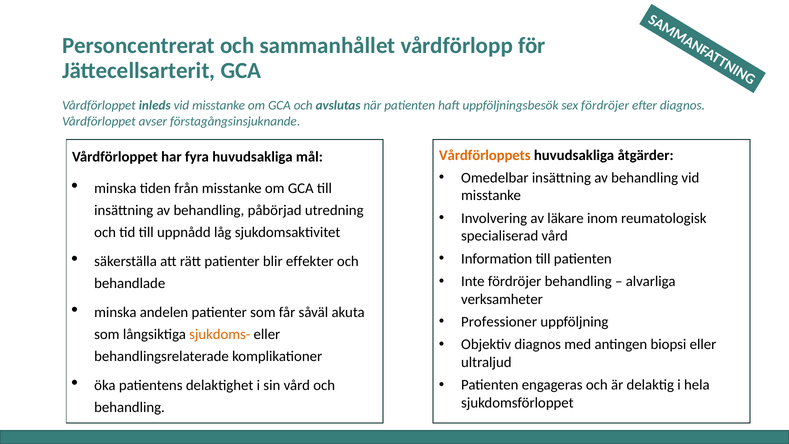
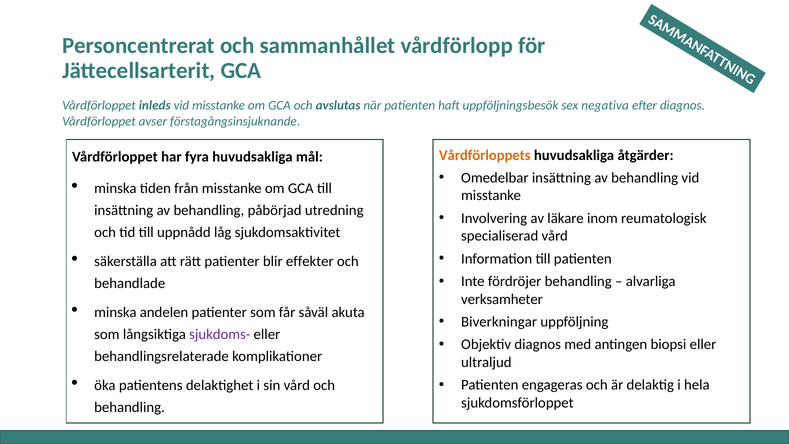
sex fördröjer: fördröjer -> negativa
Professioner: Professioner -> Biverkningar
sjukdoms- colour: orange -> purple
